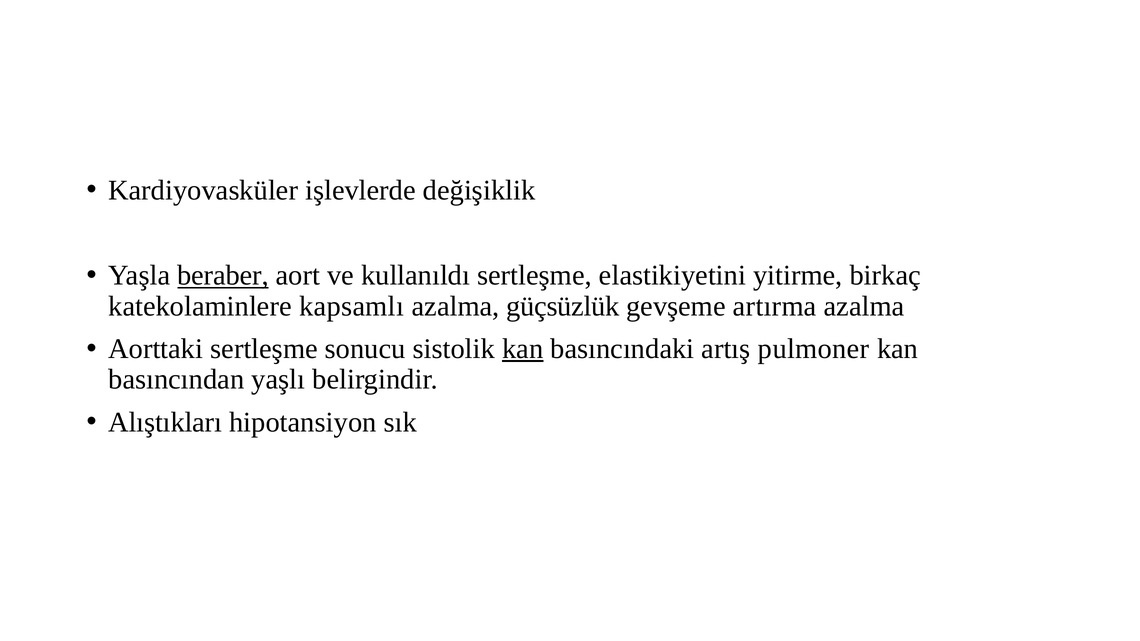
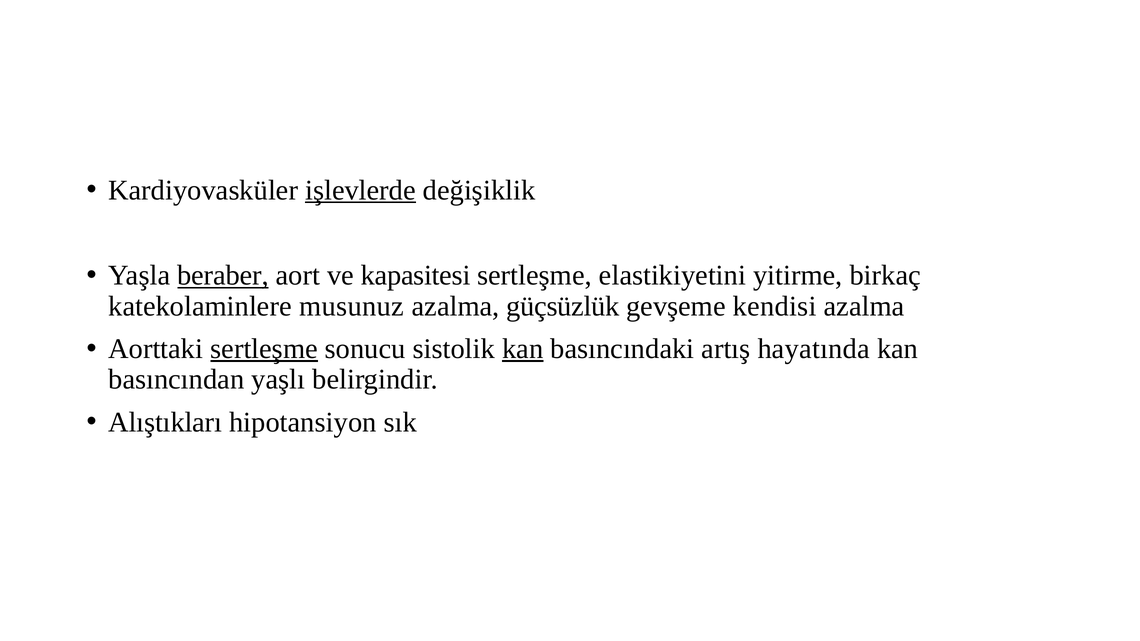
işlevlerde underline: none -> present
kullanıldı: kullanıldı -> kapasitesi
kapsamlı: kapsamlı -> musunuz
artırma: artırma -> kendisi
sertleşme at (264, 349) underline: none -> present
pulmoner: pulmoner -> hayatında
